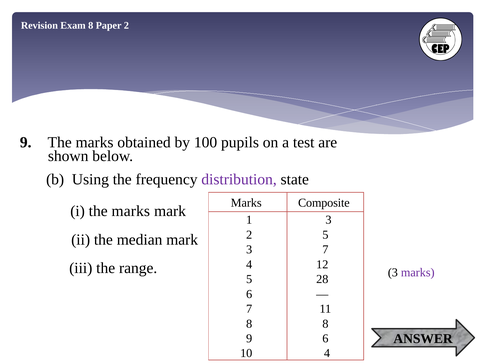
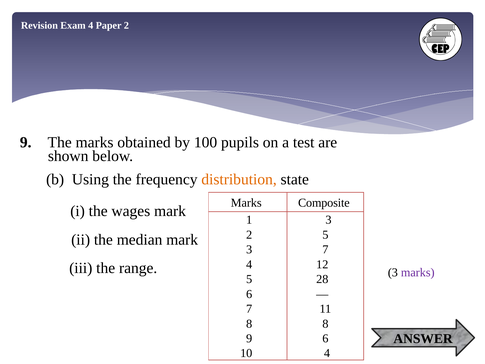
Exam 8: 8 -> 4
distribution colour: purple -> orange
i the marks: marks -> wages
